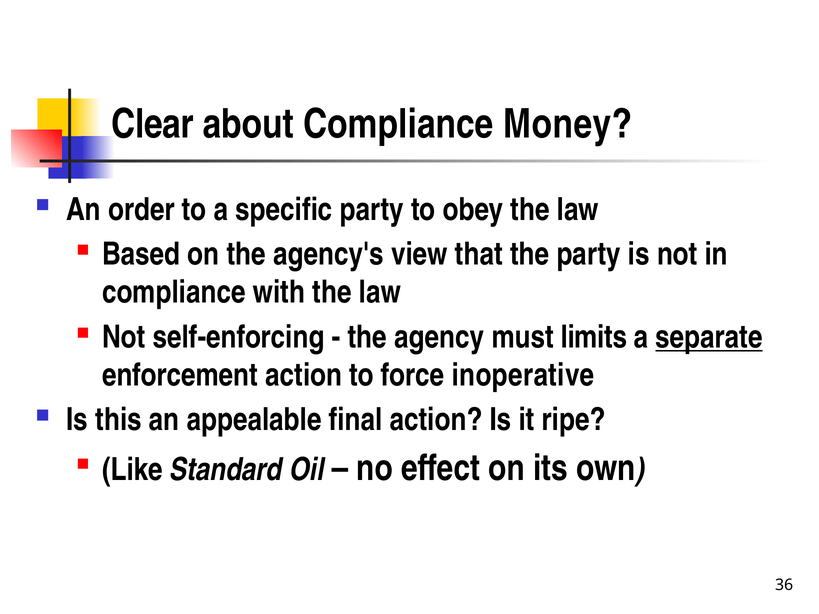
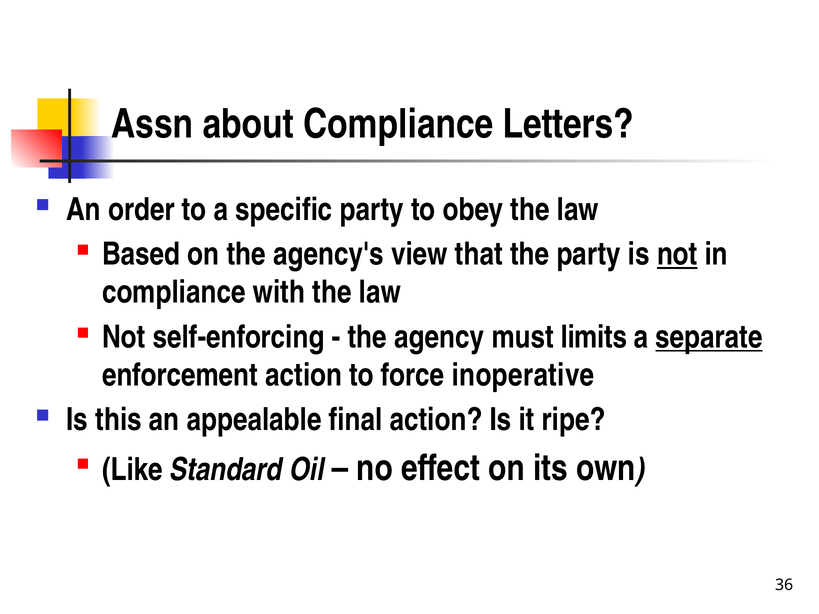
Clear: Clear -> Assn
Money: Money -> Letters
not at (677, 254) underline: none -> present
